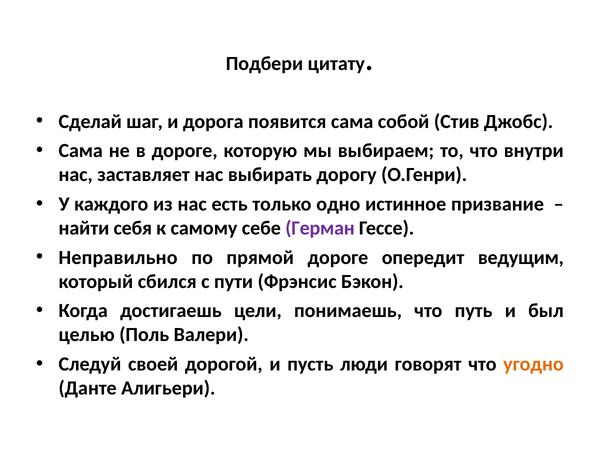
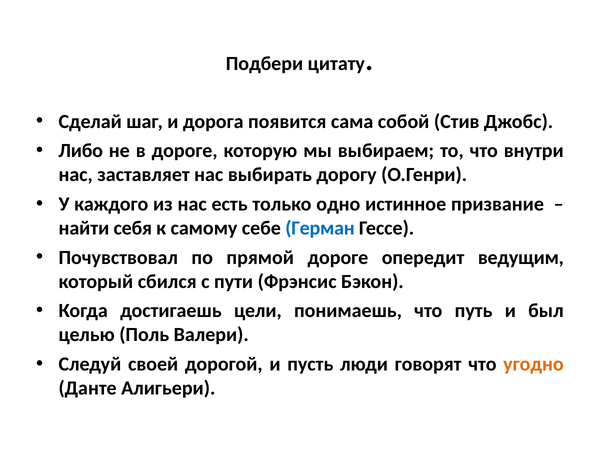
Сама at (81, 151): Сама -> Либо
Герман colour: purple -> blue
Неправильно: Неправильно -> Почувствовал
